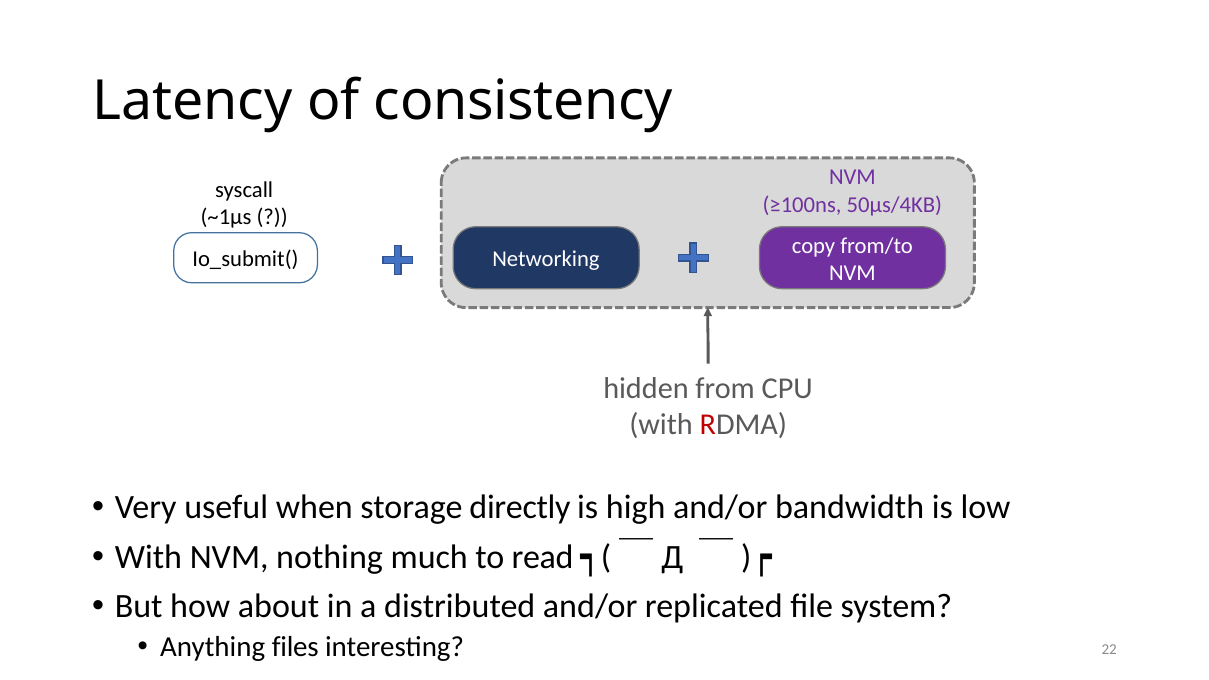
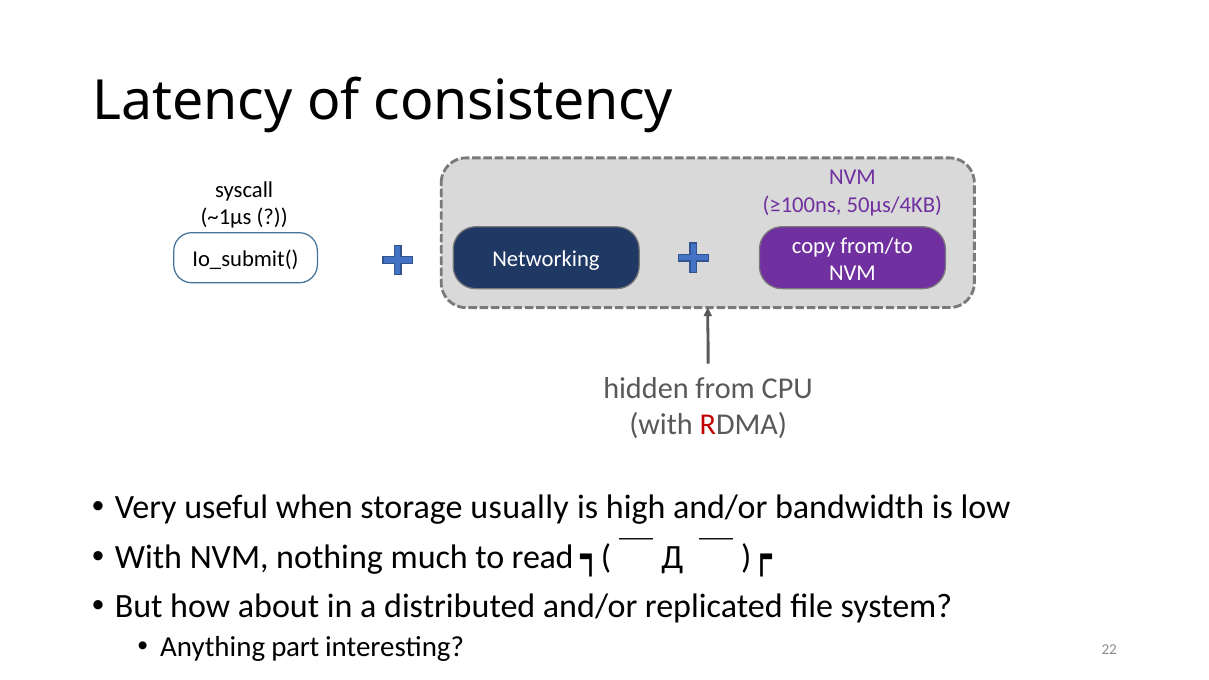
directly: directly -> usually
files: files -> part
